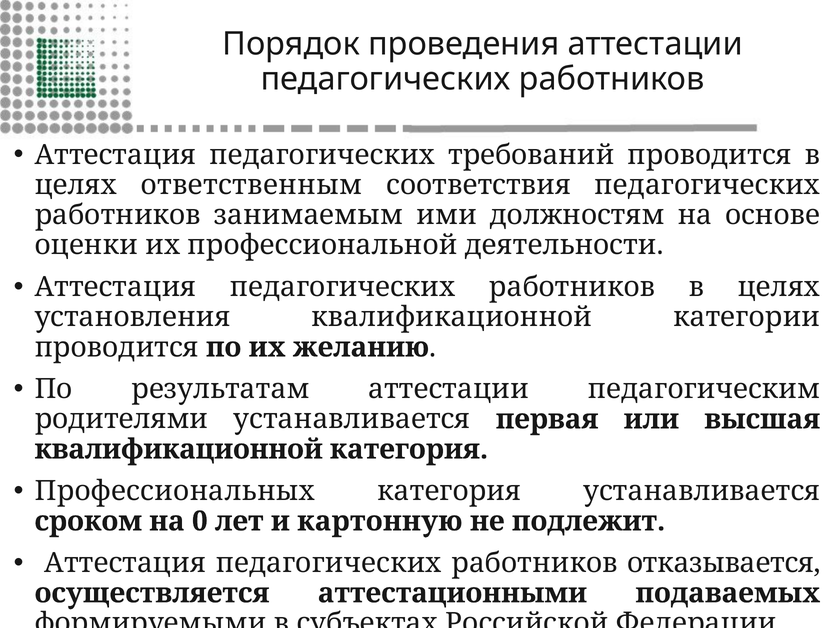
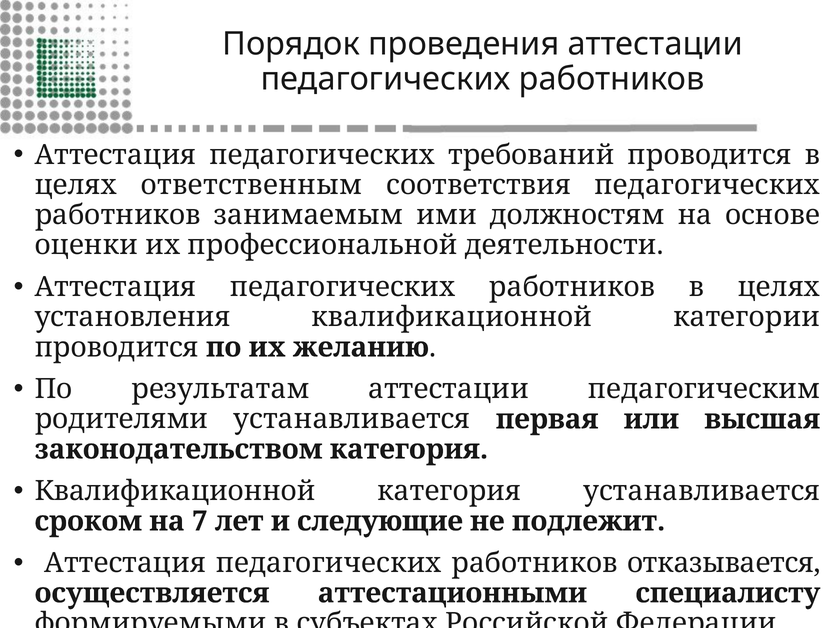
квалификационной at (179, 449): квалификационной -> законодательством
Профессиональных at (175, 491): Профессиональных -> Квалификационной
0: 0 -> 7
картонную: картонную -> следующие
подаваемых: подаваемых -> специалисту
